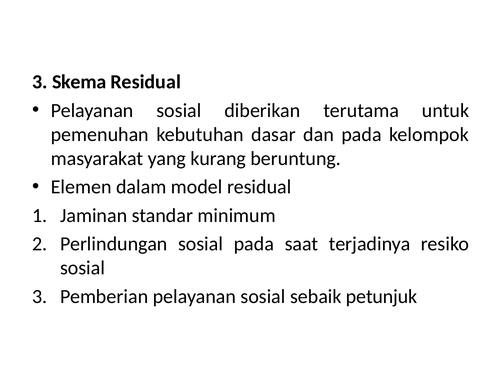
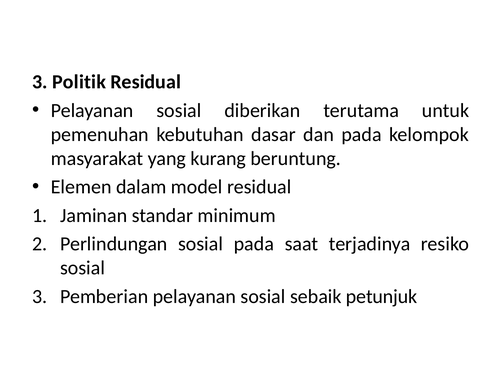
Skema: Skema -> Politik
